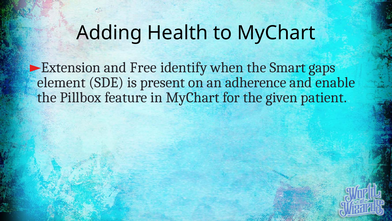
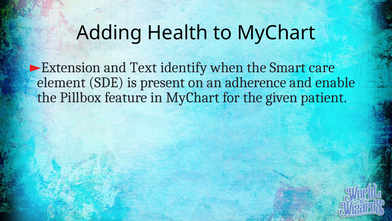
Free: Free -> Text
gaps: gaps -> care
